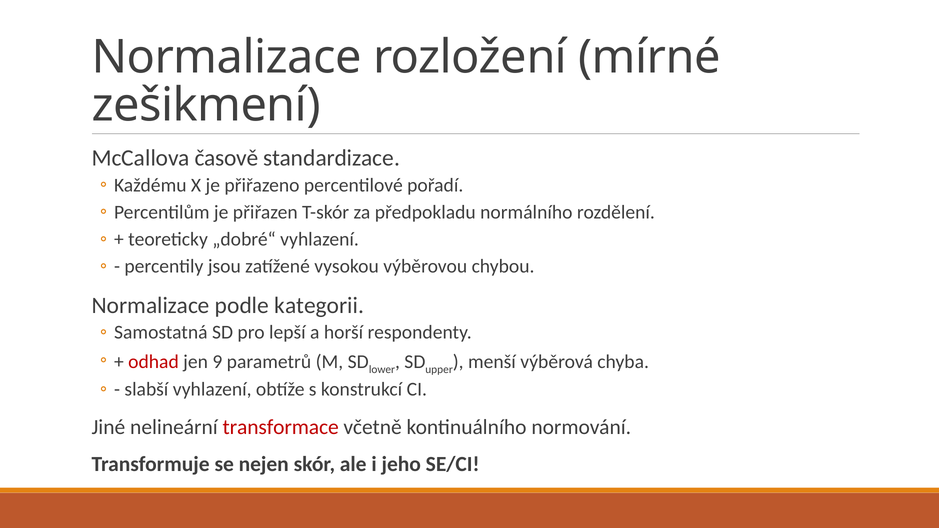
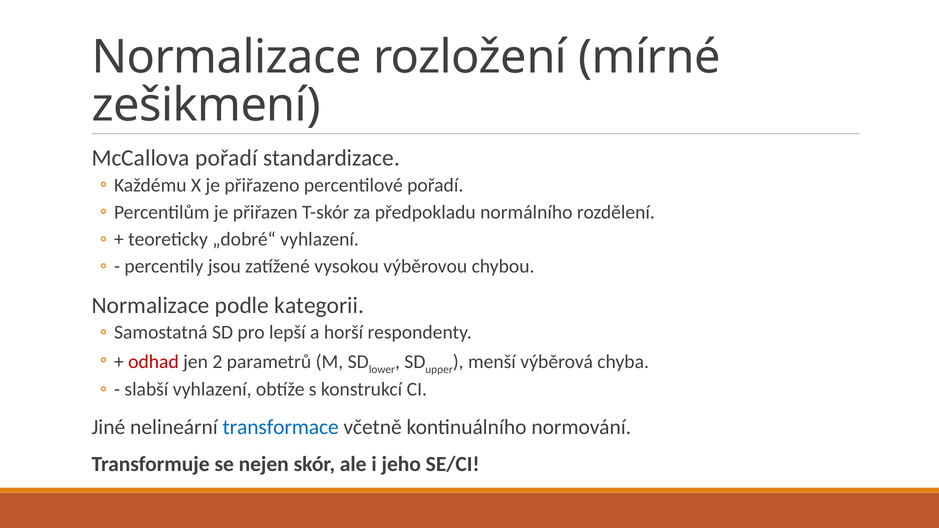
McCallova časově: časově -> pořadí
9: 9 -> 2
transformace colour: red -> blue
